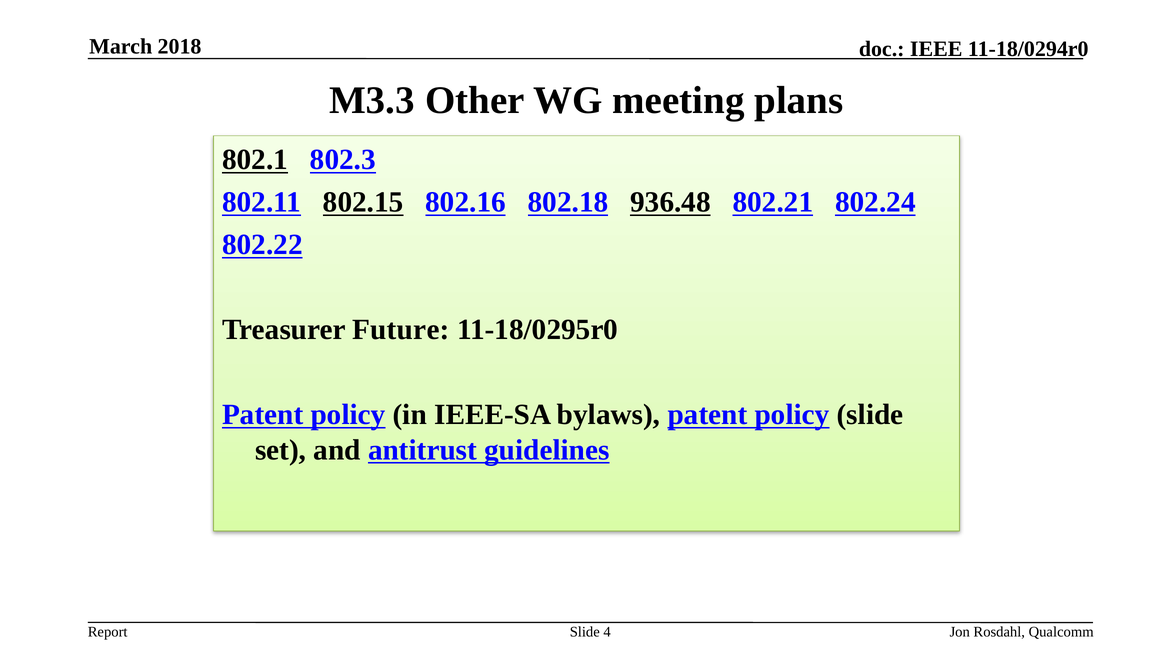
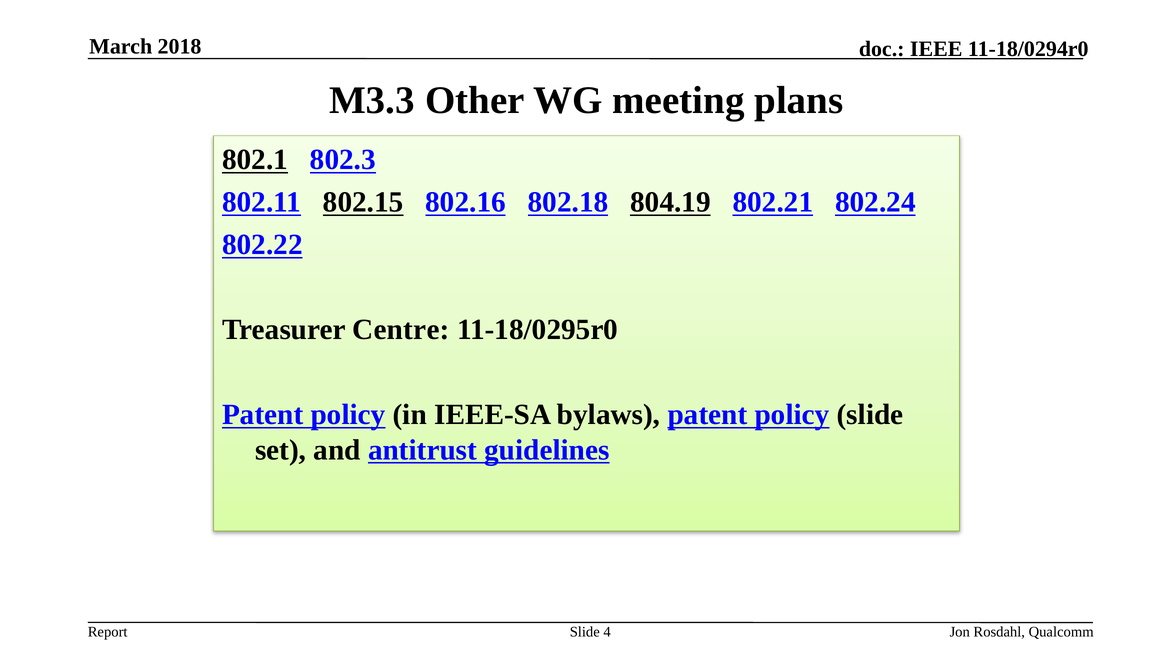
936.48: 936.48 -> 804.19
Future: Future -> Centre
